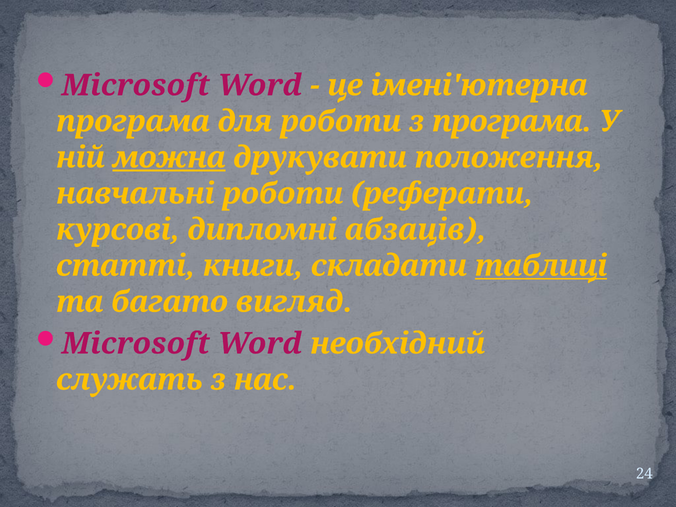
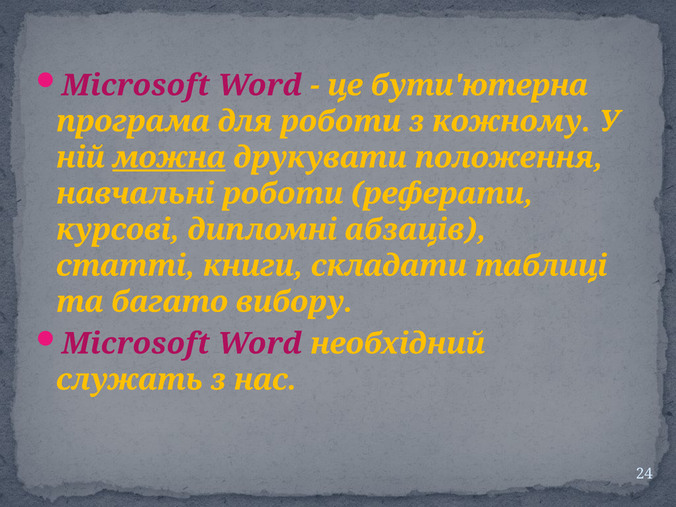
імені'ютерна: імені'ютерна -> бути'ютерна
з програма: програма -> кожному
таблиці underline: present -> none
вигляд: вигляд -> вибору
